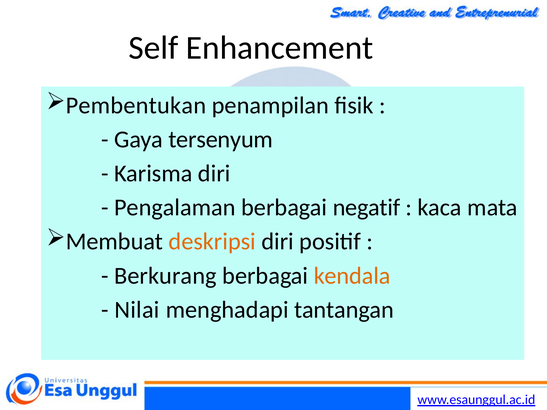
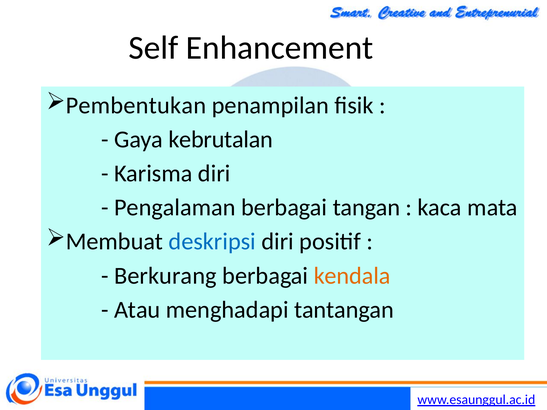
tersenyum: tersenyum -> kebrutalan
negatif: negatif -> tangan
deskripsi colour: orange -> blue
Nilai: Nilai -> Atau
